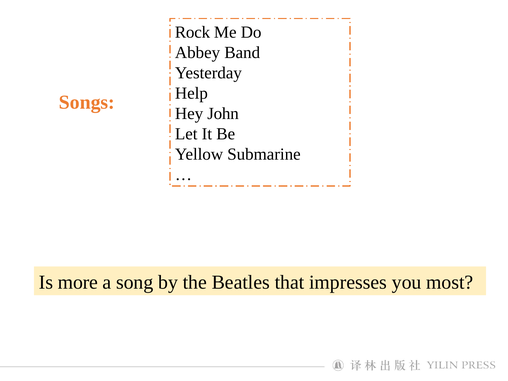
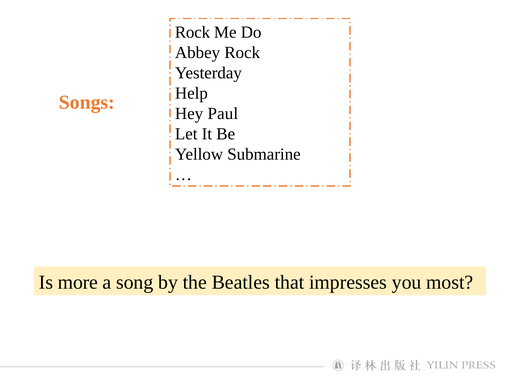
Abbey Band: Band -> Rock
John: John -> Paul
